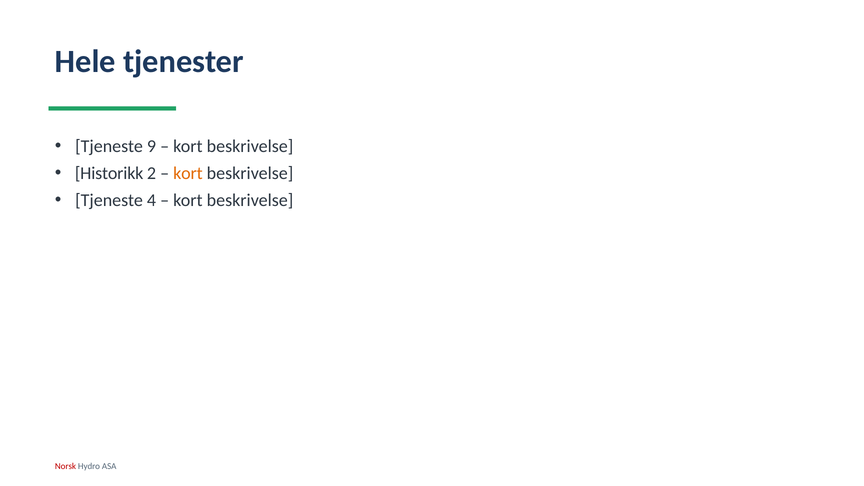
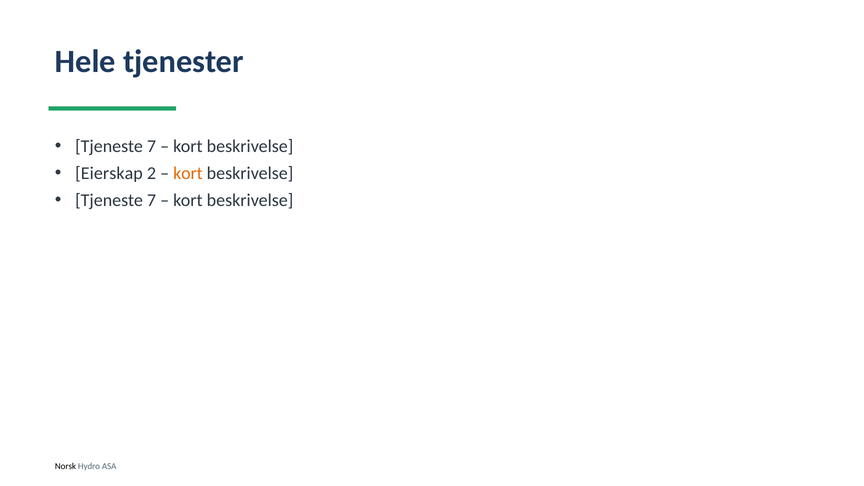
9 at (151, 146): 9 -> 7
Historikk: Historikk -> Eierskap
4 at (151, 200): 4 -> 7
Norsk colour: red -> black
